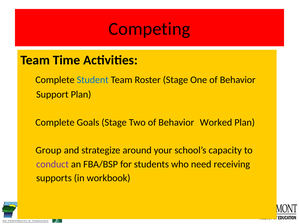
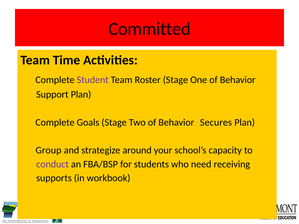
Competing: Competing -> Committed
Student colour: blue -> purple
Worked: Worked -> Secures
